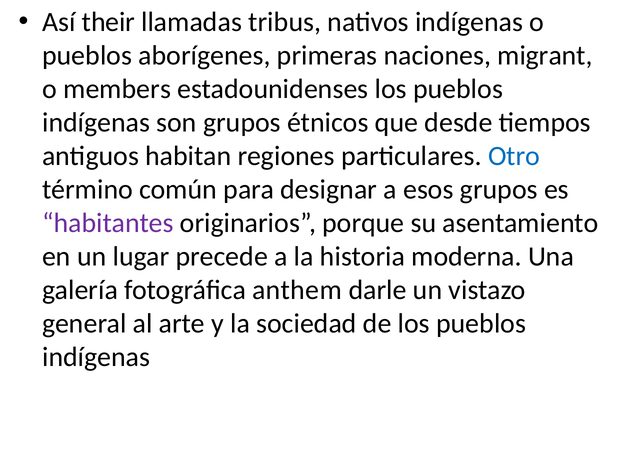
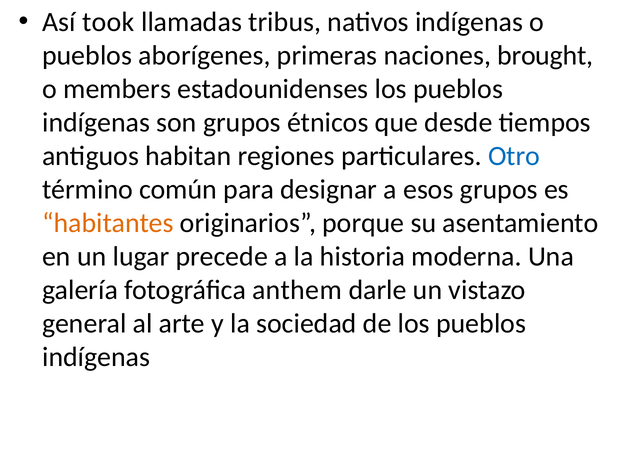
their: their -> took
migrant: migrant -> brought
habitantes colour: purple -> orange
